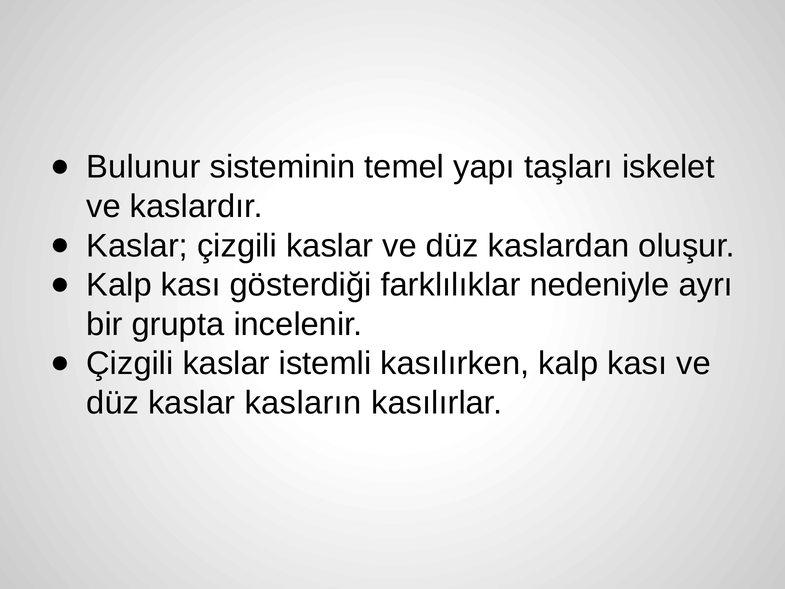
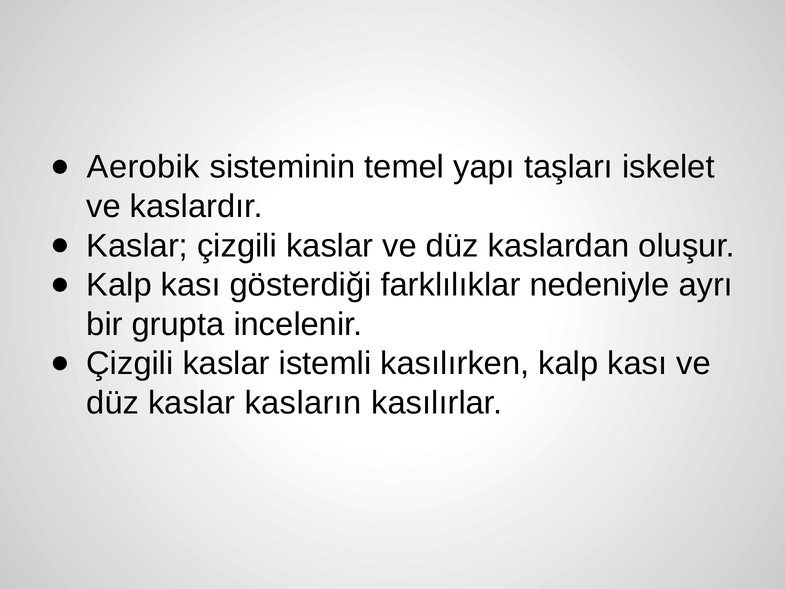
Bulunur: Bulunur -> Aerobik
